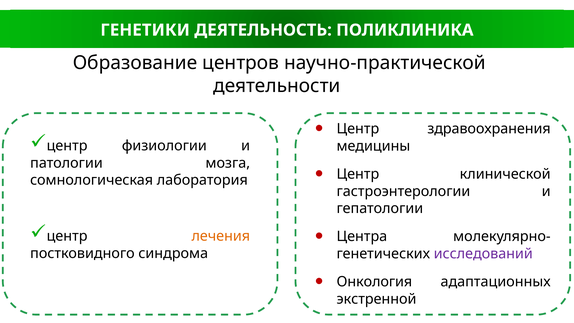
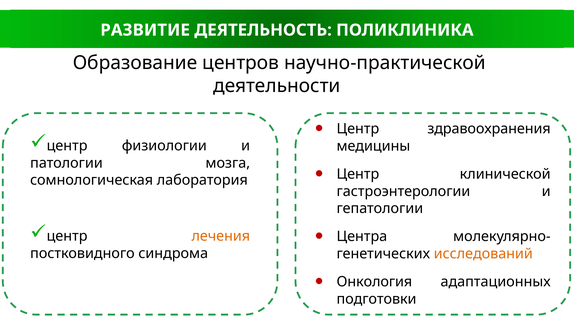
ГЕНЕТИКИ: ГЕНЕТИКИ -> РАЗВИТИЕ
исследований colour: purple -> orange
экстренной: экстренной -> подготовки
